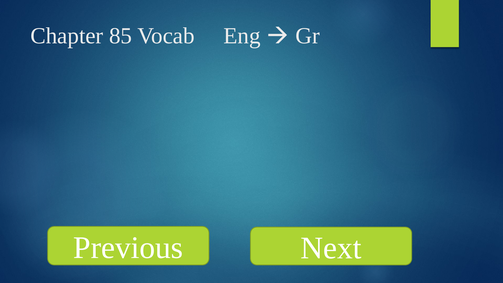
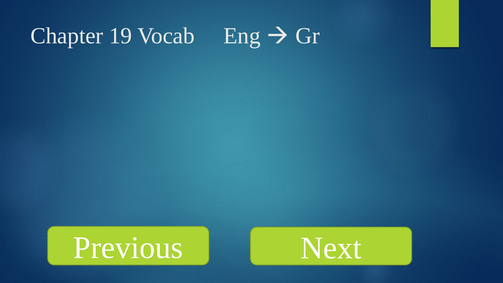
85: 85 -> 19
